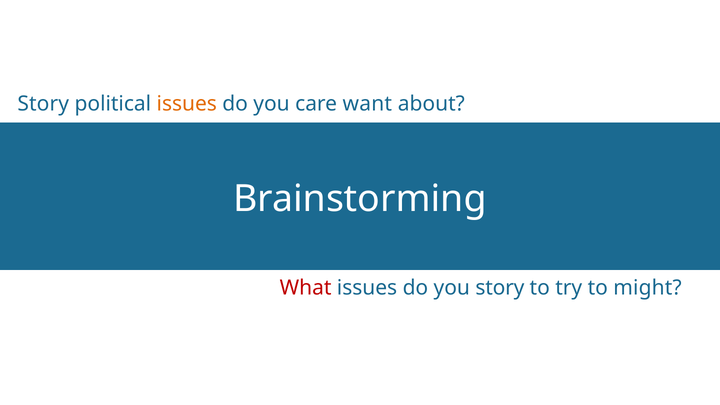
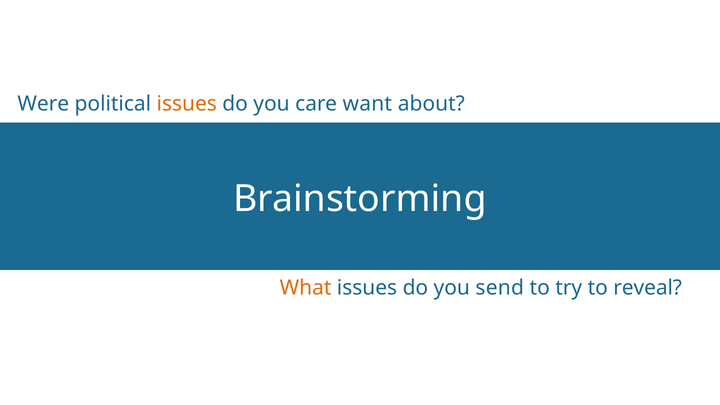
Story at (43, 104): Story -> Were
What colour: red -> orange
you story: story -> send
might: might -> reveal
